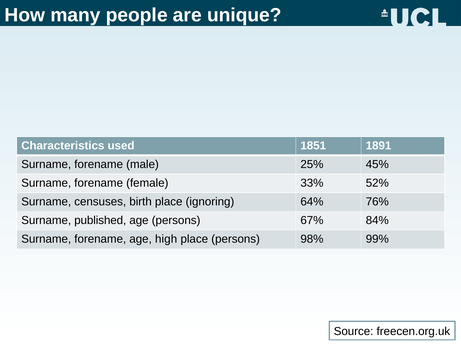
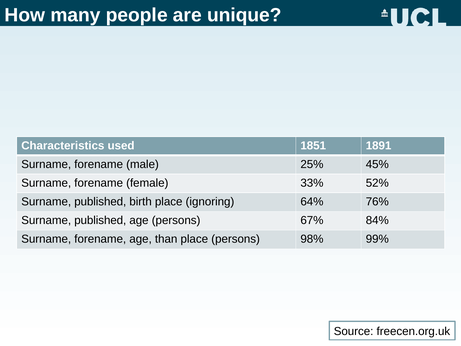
censuses at (100, 202): censuses -> published
high: high -> than
